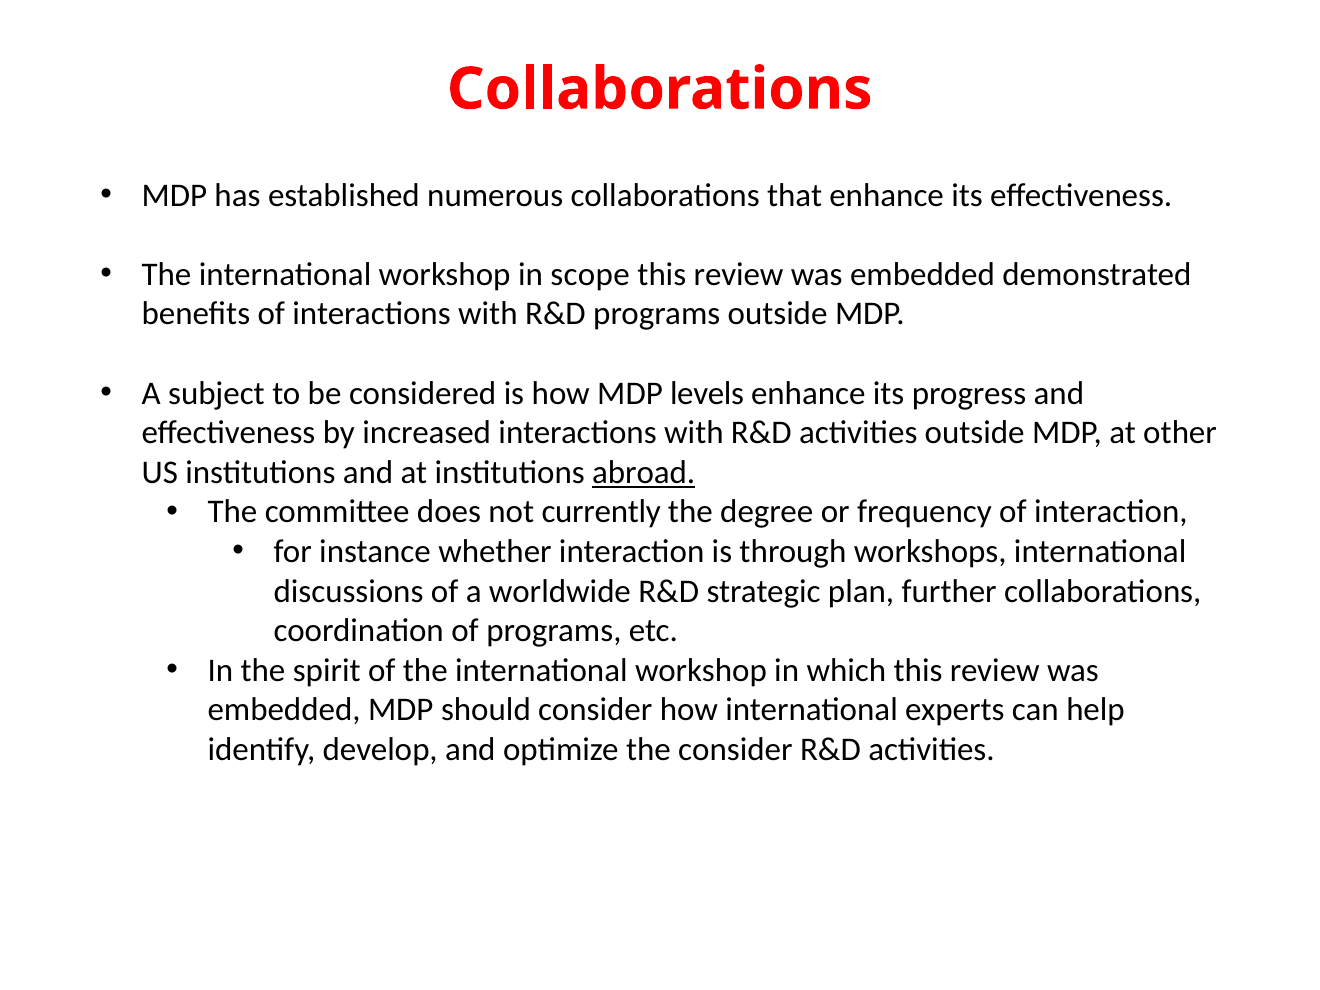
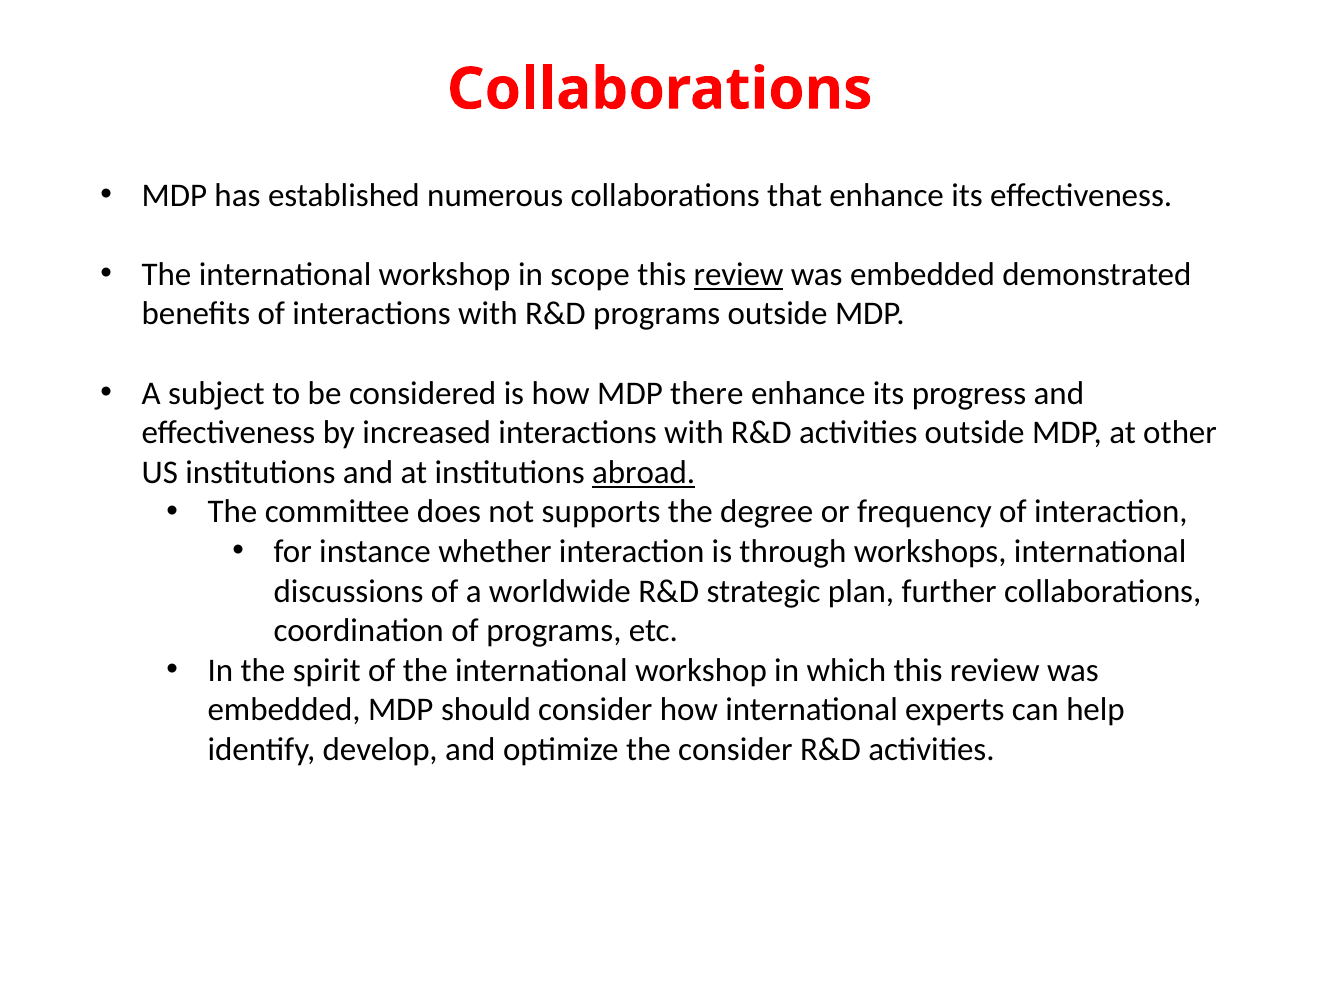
review at (739, 274) underline: none -> present
levels: levels -> there
currently: currently -> supports
